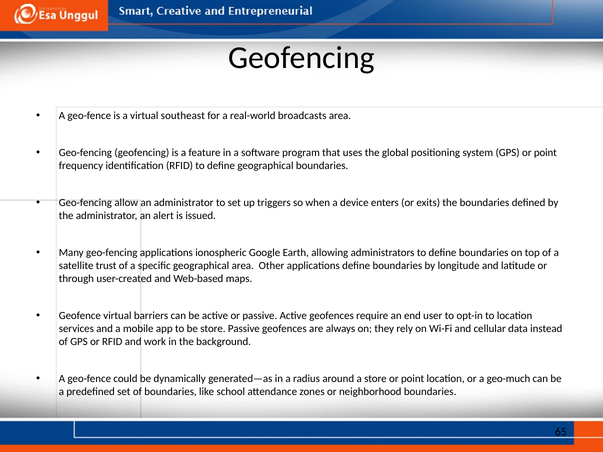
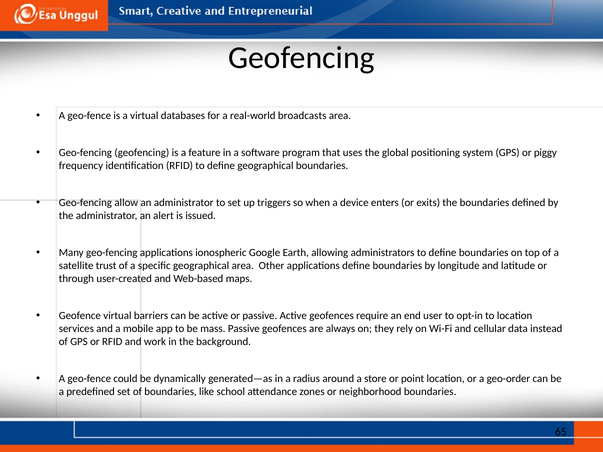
southeast: southeast -> databases
GPS or point: point -> piggy
be store: store -> mass
geo-much: geo-much -> geo-order
